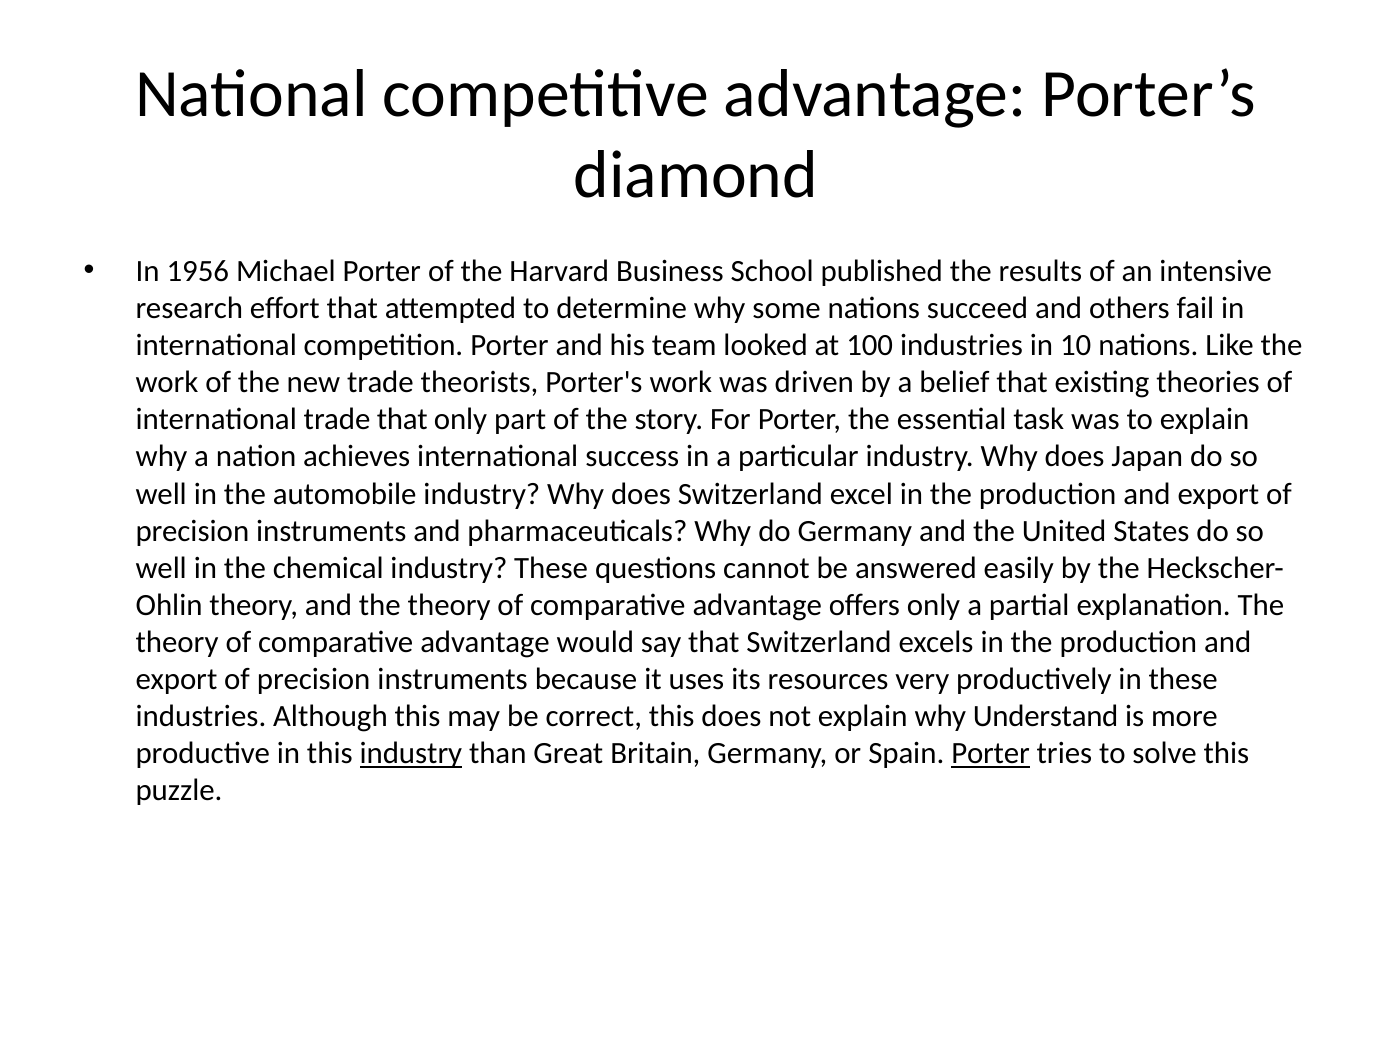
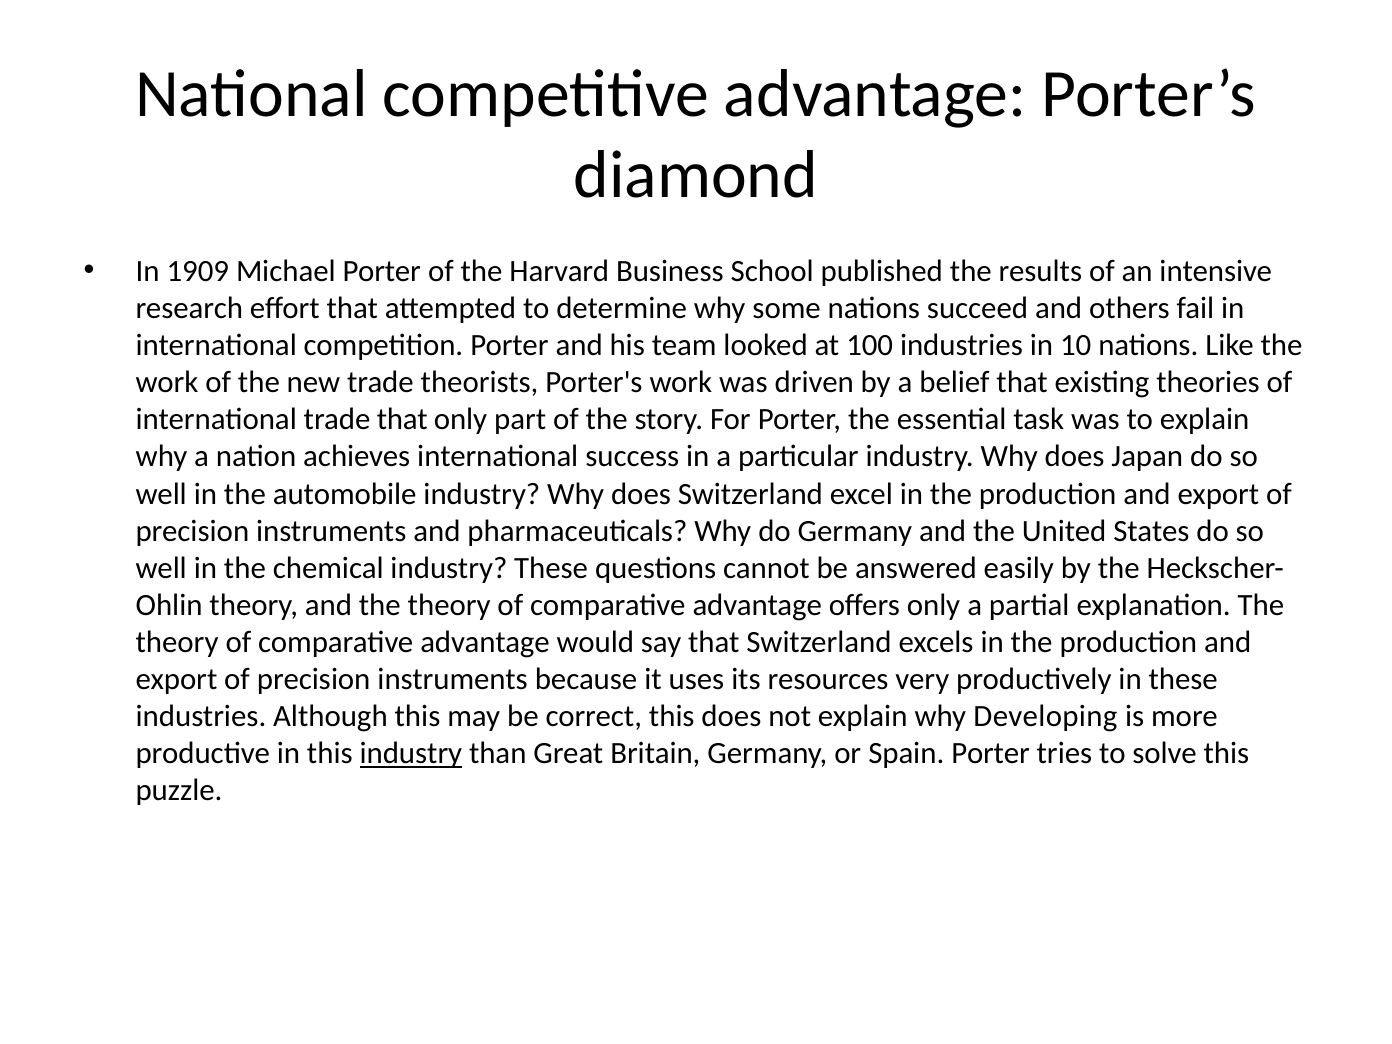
1956: 1956 -> 1909
Understand: Understand -> Developing
Porter at (991, 754) underline: present -> none
